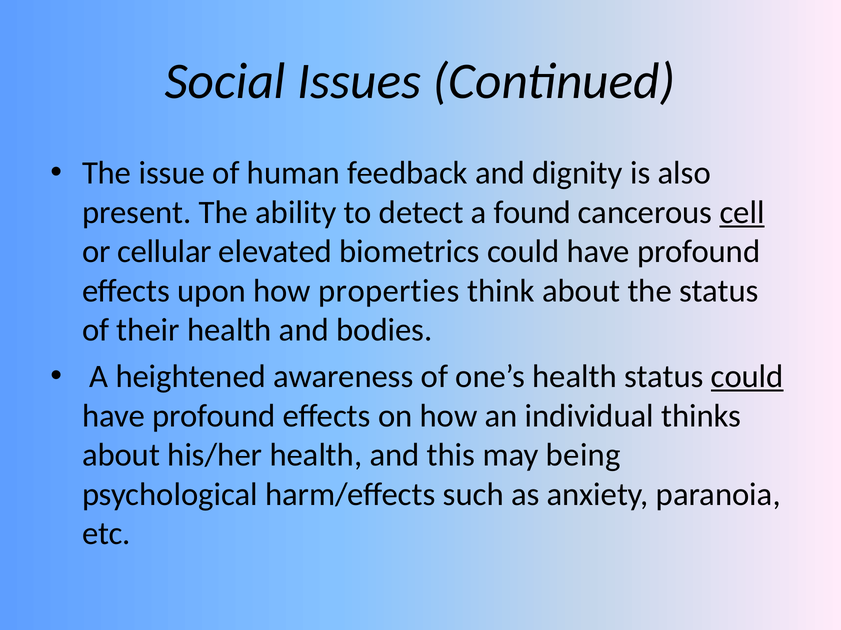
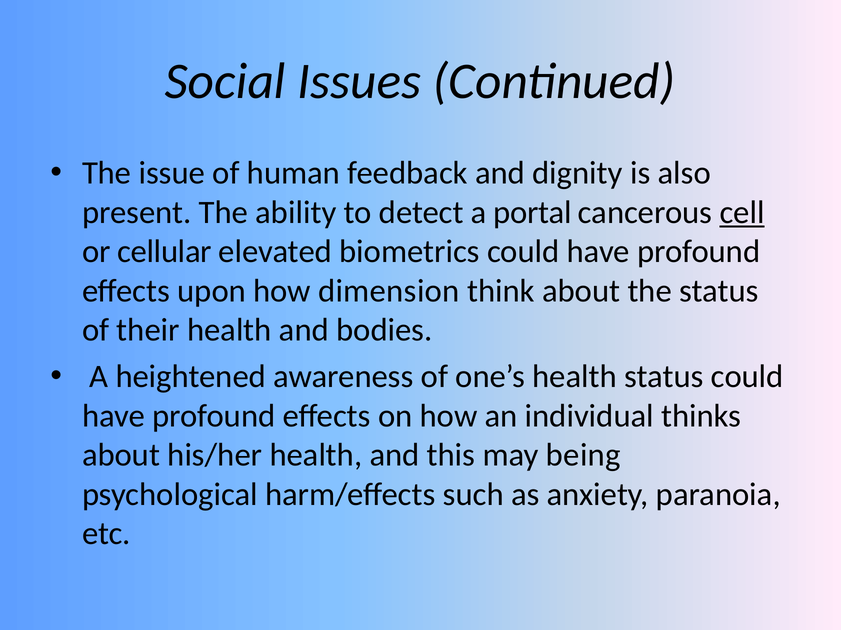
found: found -> portal
properties: properties -> dimension
could at (747, 377) underline: present -> none
